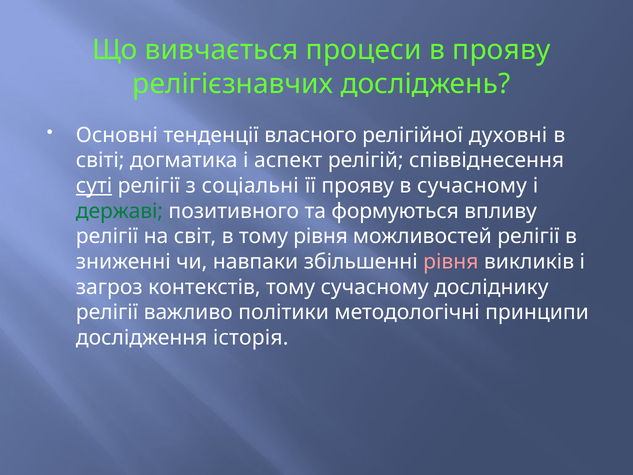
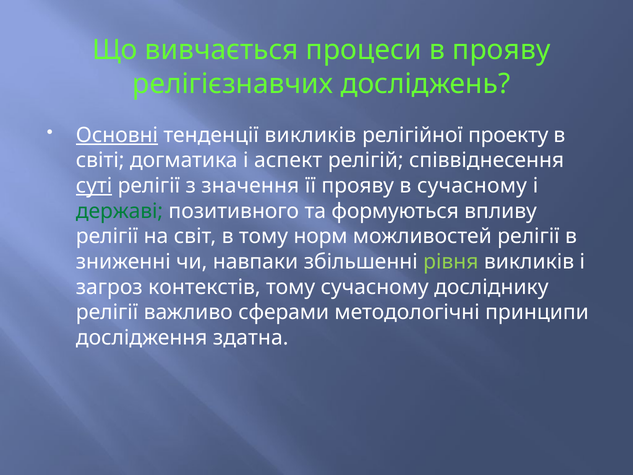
Основні underline: none -> present
тенденції власного: власного -> викликів
духовні: духовні -> проекту
соціальні: соціальні -> значення
тому рівня: рівня -> норм
рівня at (451, 262) colour: pink -> light green
політики: політики -> сферами
історія: історія -> здатна
